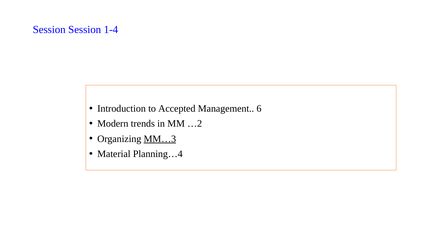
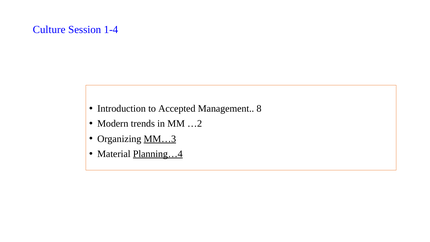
Session at (49, 30): Session -> Culture
6: 6 -> 8
Planning…4 underline: none -> present
